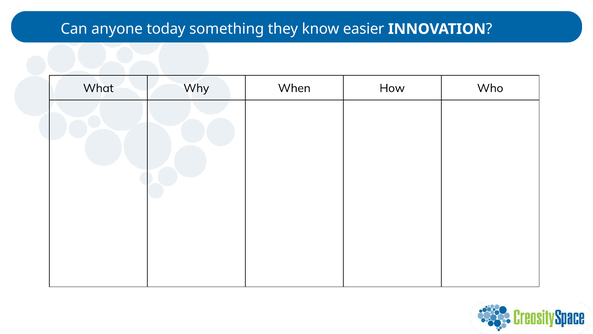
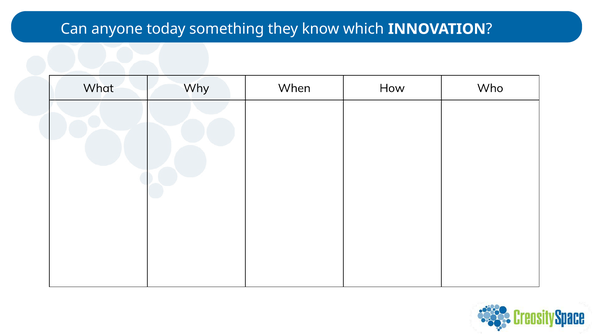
easier: easier -> which
